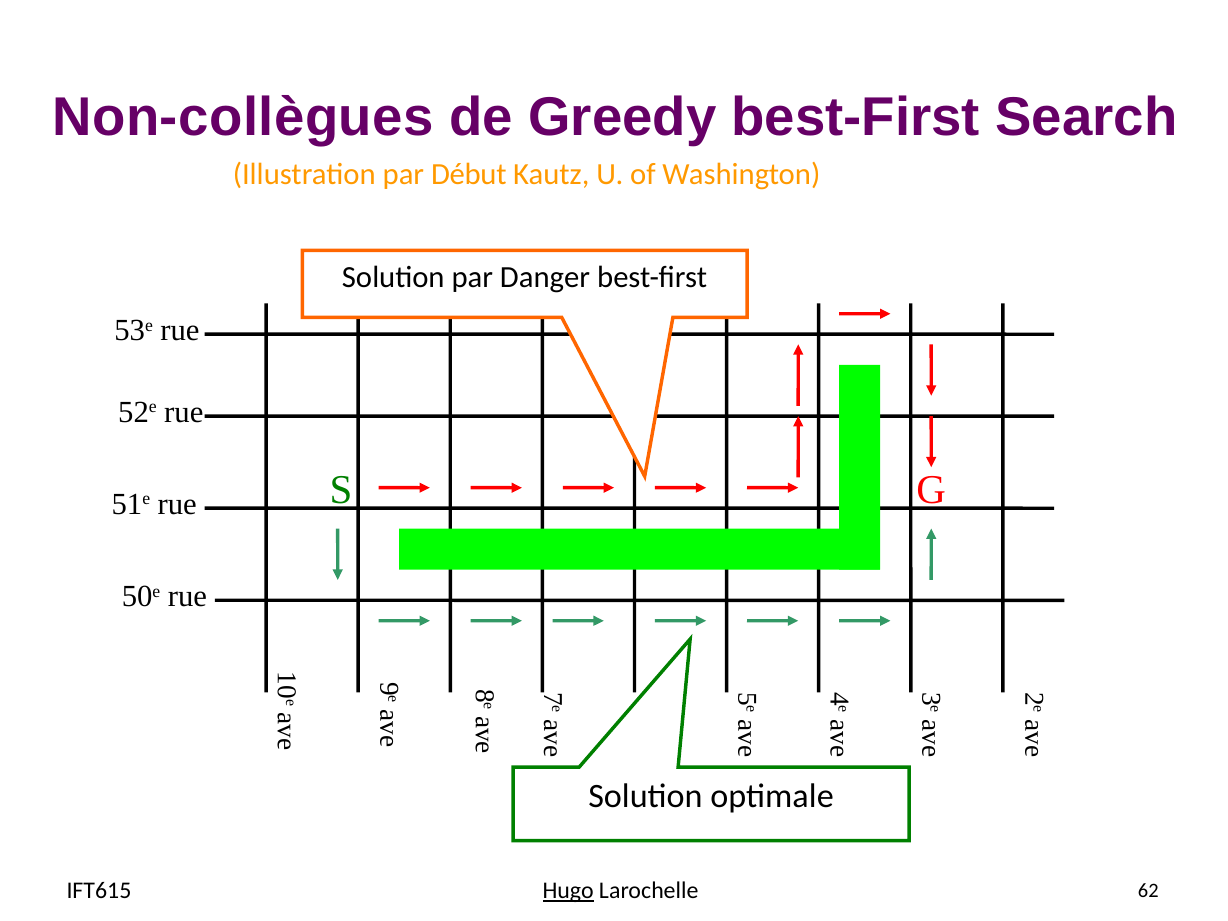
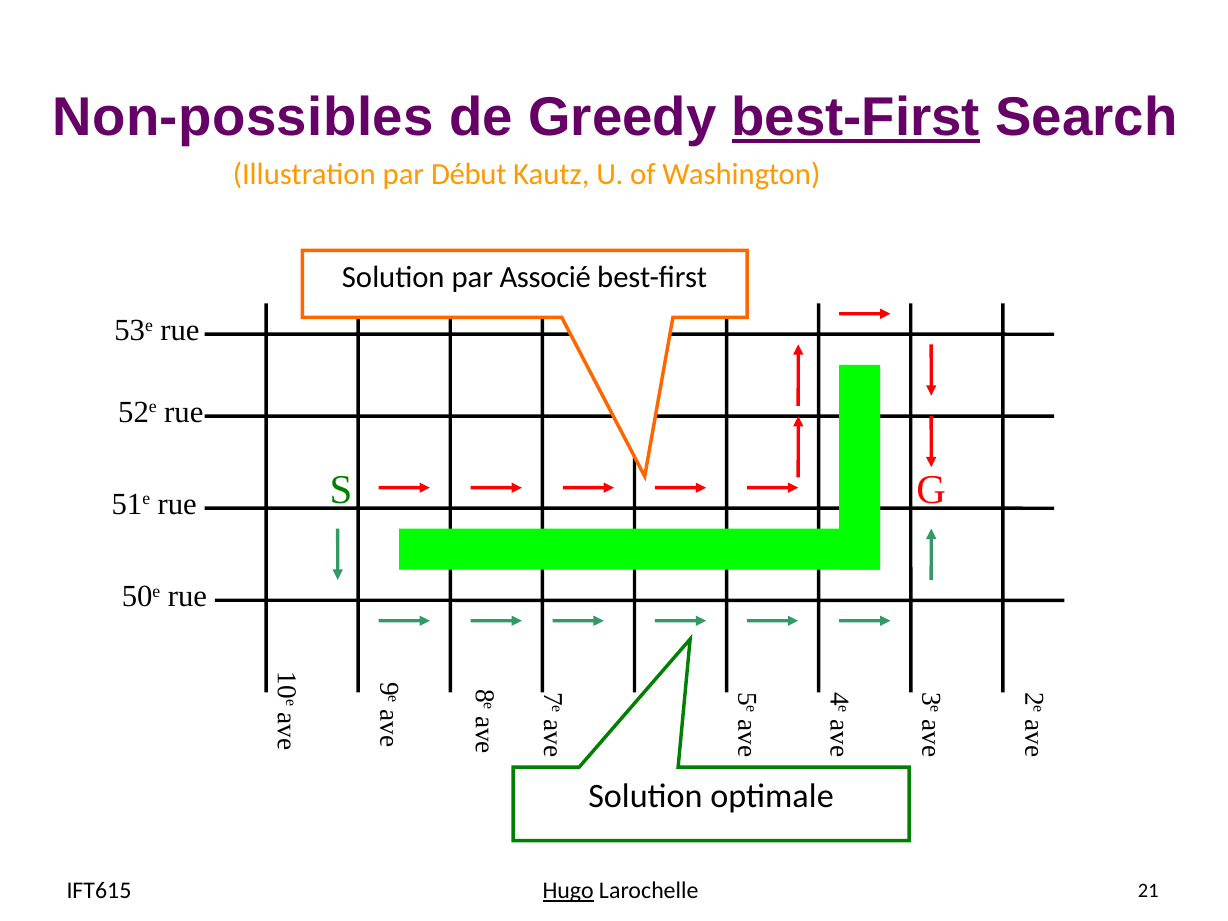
Non-collègues: Non-collègues -> Non-possibles
best-First at (856, 117) underline: none -> present
Danger: Danger -> Associé
62: 62 -> 21
